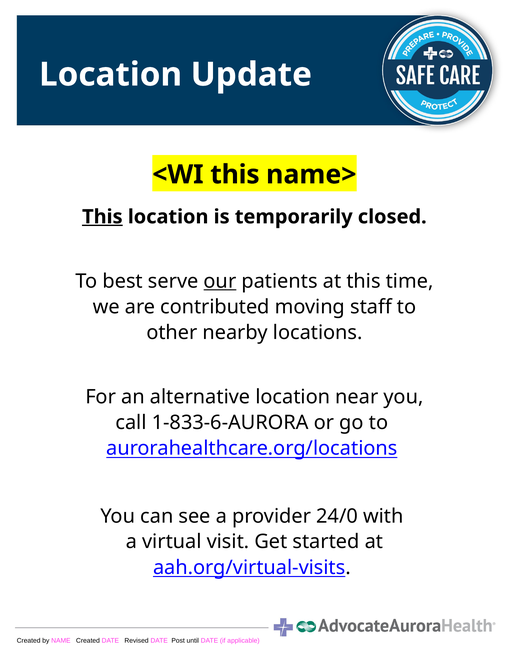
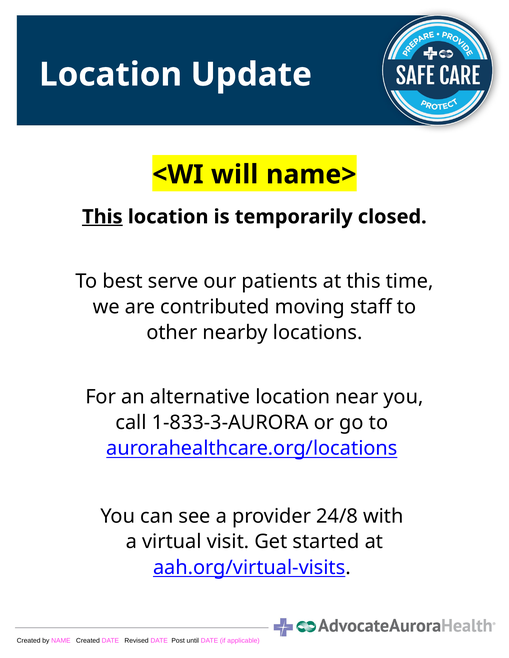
<WI this: this -> will
our underline: present -> none
1-833-6-AURORA: 1-833-6-AURORA -> 1-833-3-AURORA
24/0: 24/0 -> 24/8
